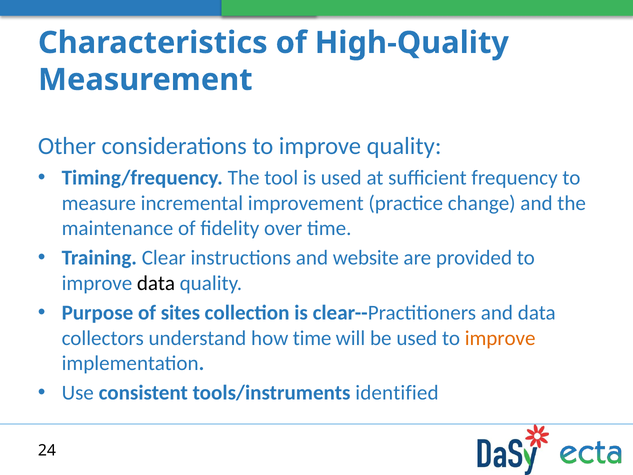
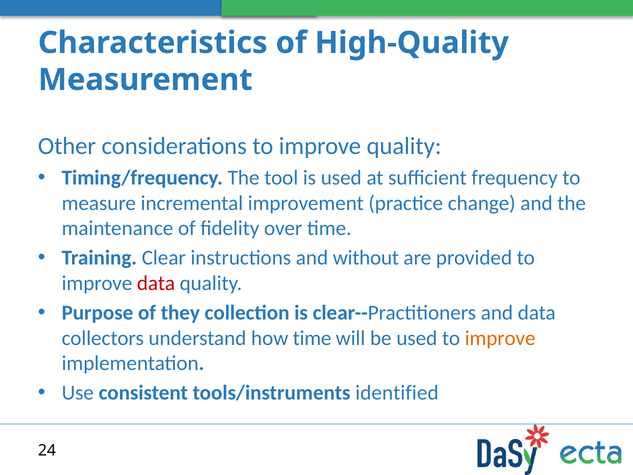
website: website -> without
data at (156, 283) colour: black -> red
sites: sites -> they
